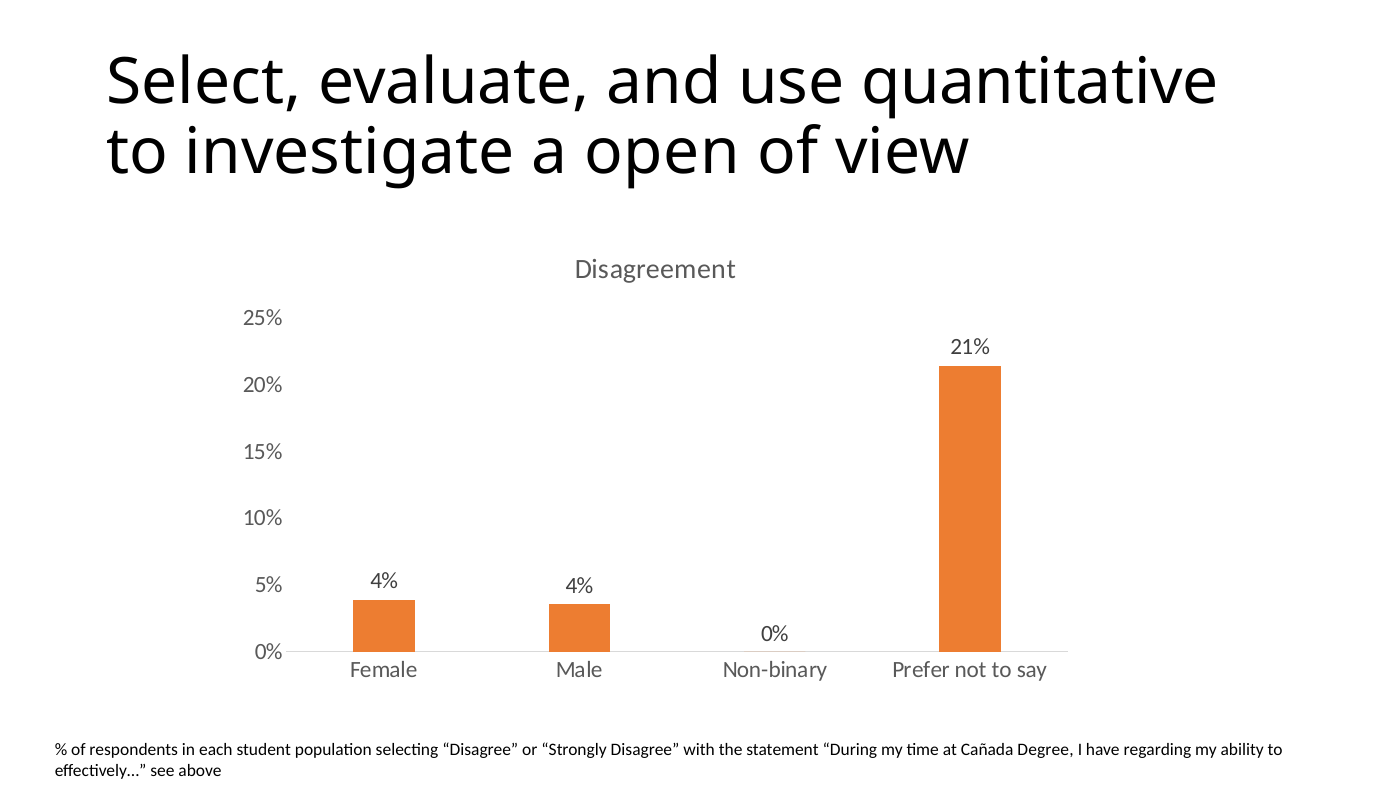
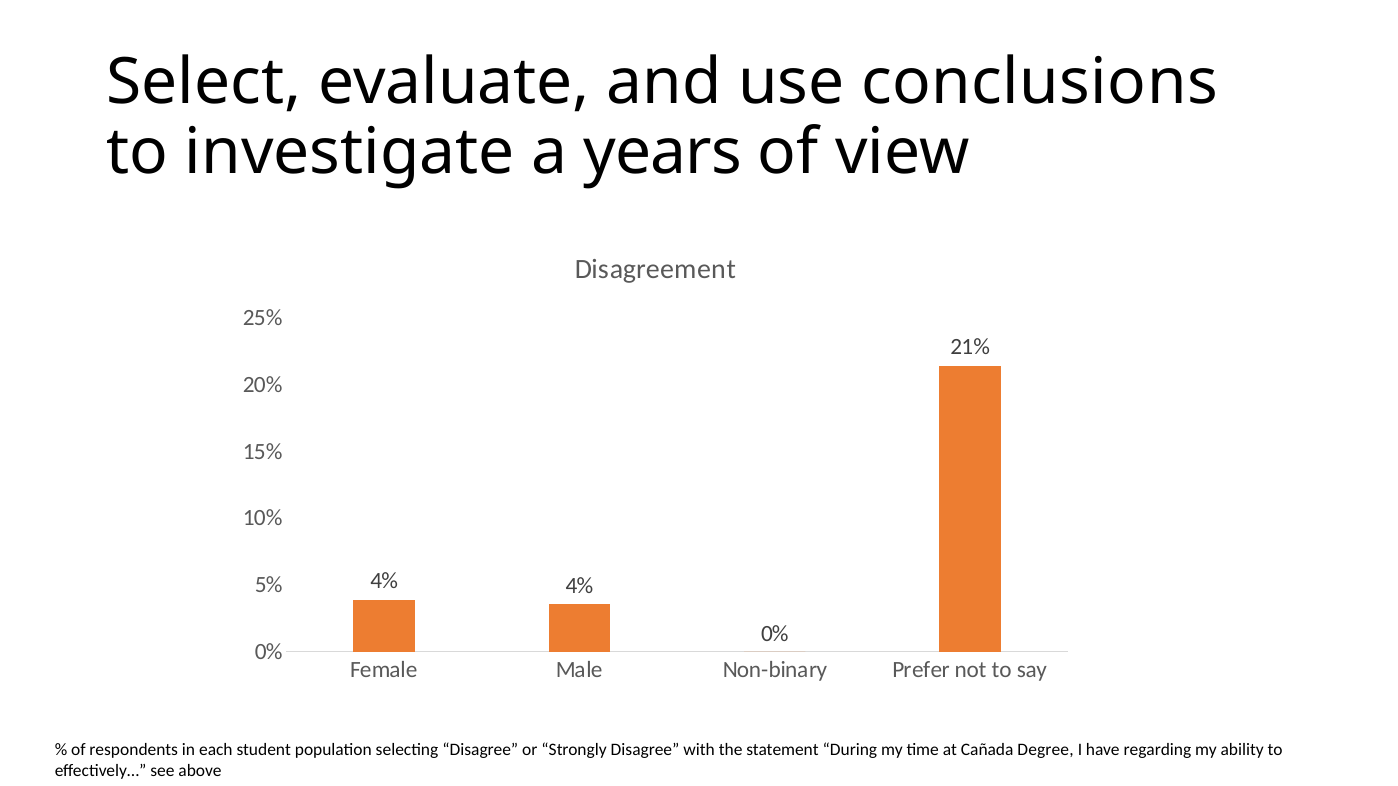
quantitative: quantitative -> conclusions
open: open -> years
